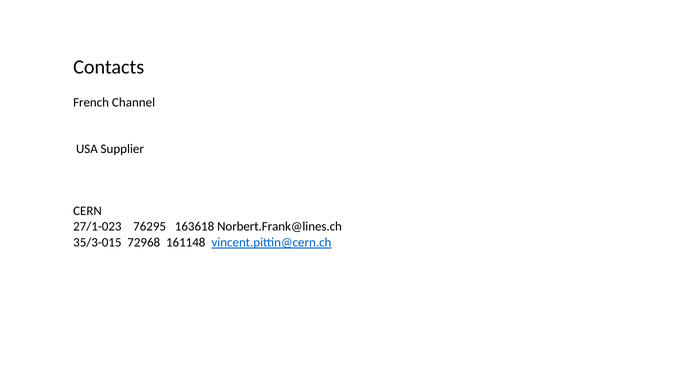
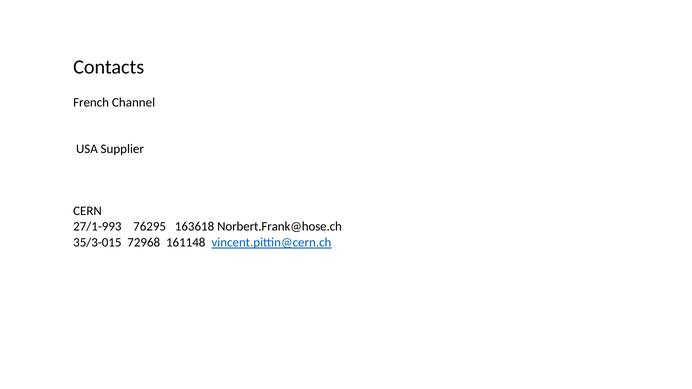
27/1-023: 27/1-023 -> 27/1-993
Norbert.Frank@lines.ch: Norbert.Frank@lines.ch -> Norbert.Frank@hose.ch
